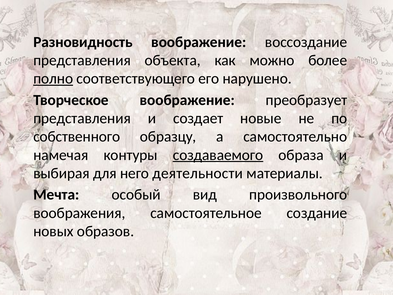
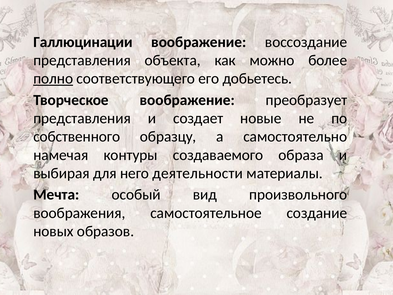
Разновидность: Разновидность -> Галлюцинации
нарушено: нарушено -> добьетесь
создаваемого underline: present -> none
